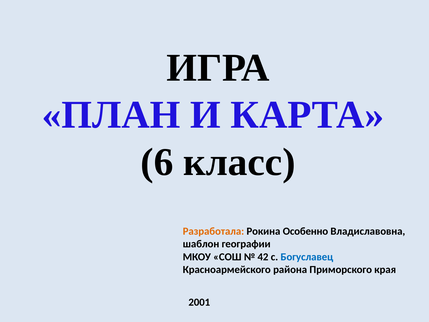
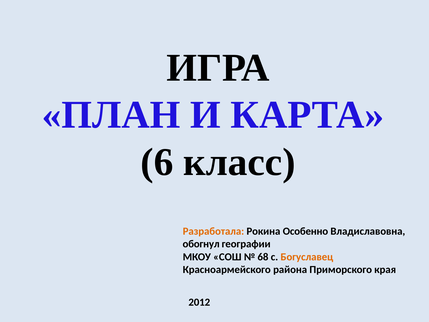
шаблон: шаблон -> обогнул
42: 42 -> 68
Богуславец colour: blue -> orange
2001: 2001 -> 2012
